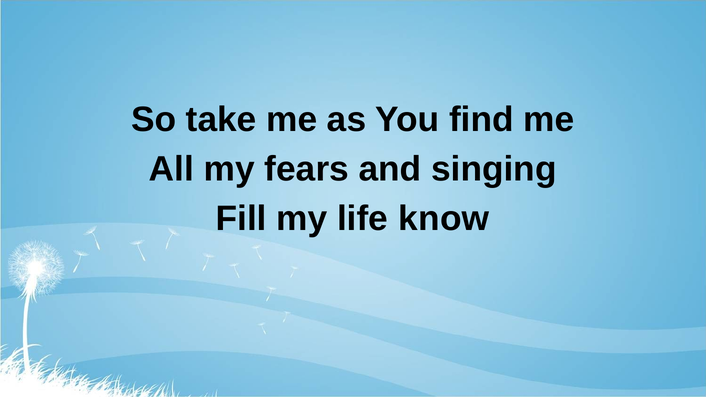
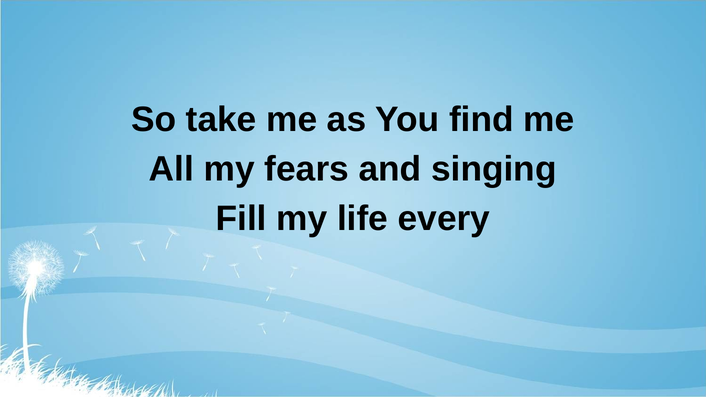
know: know -> every
